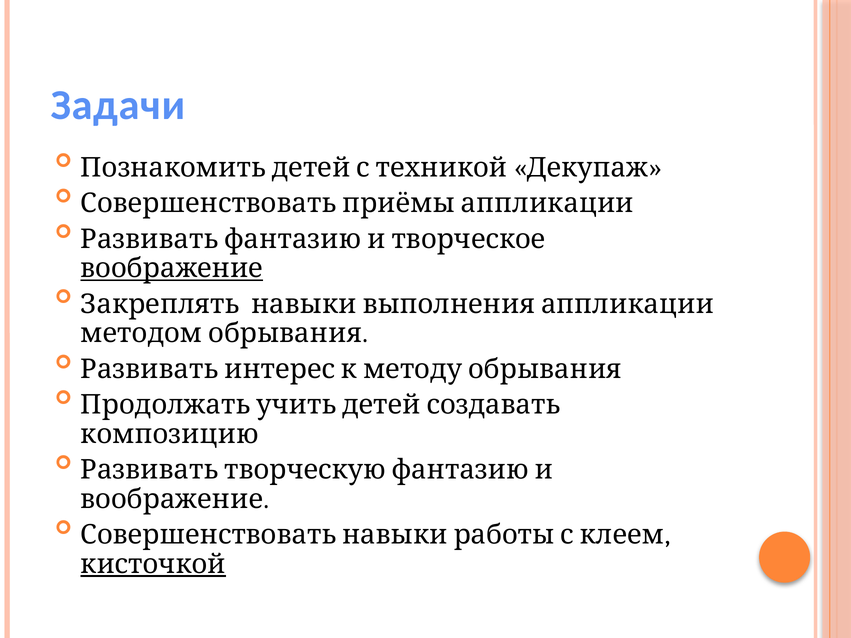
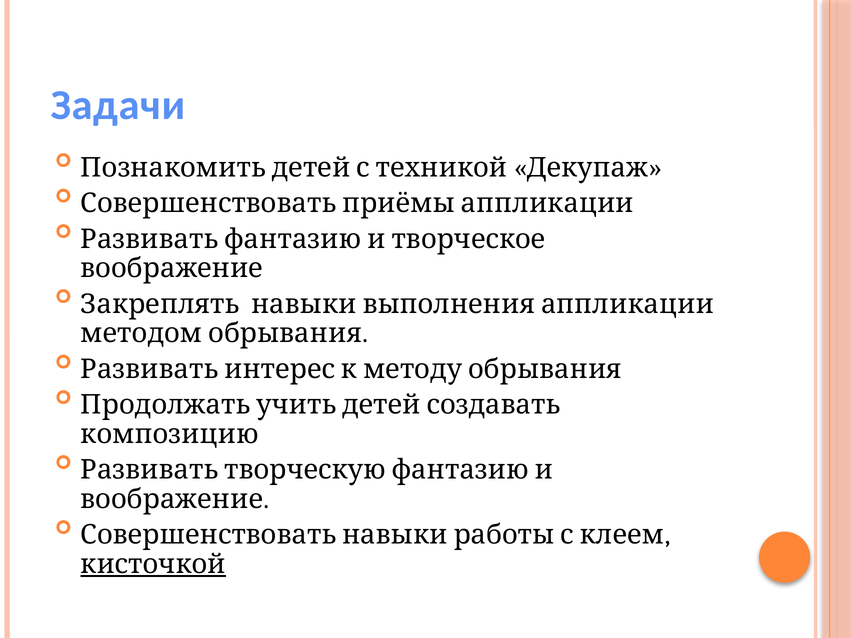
воображение at (172, 269) underline: present -> none
